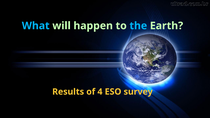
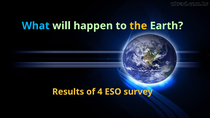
the colour: light blue -> yellow
